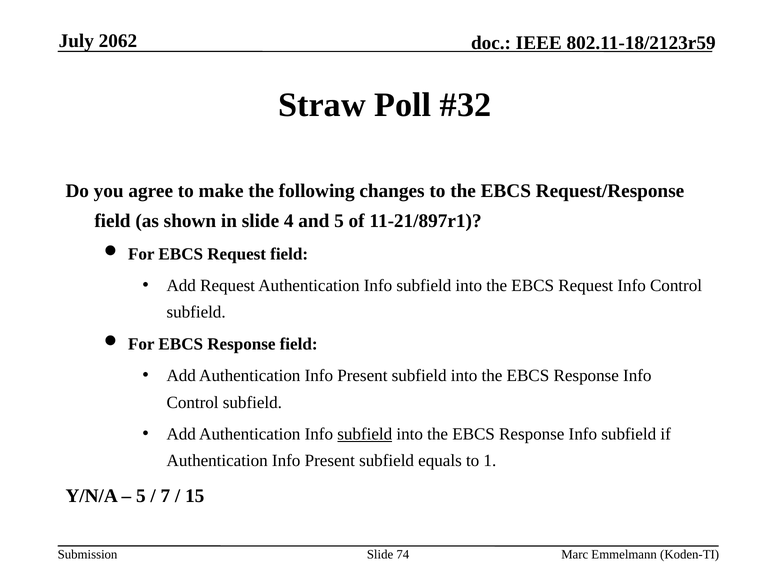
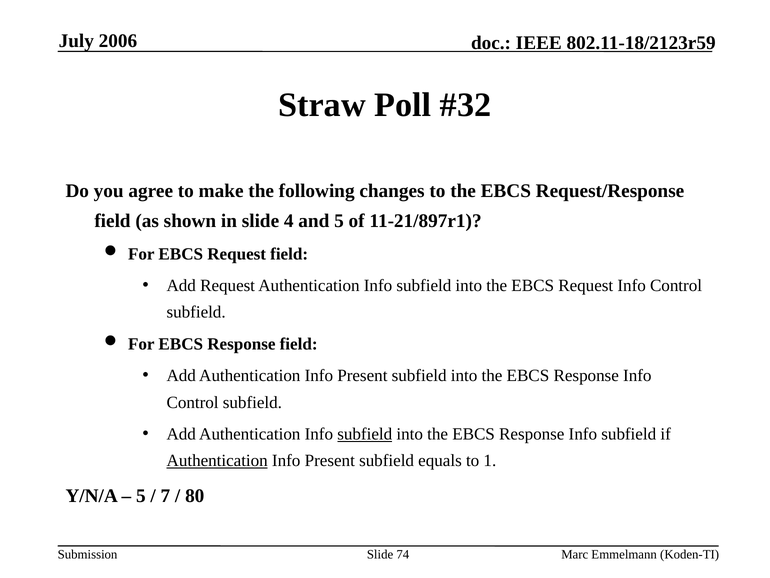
2062: 2062 -> 2006
Authentication at (217, 460) underline: none -> present
15: 15 -> 80
